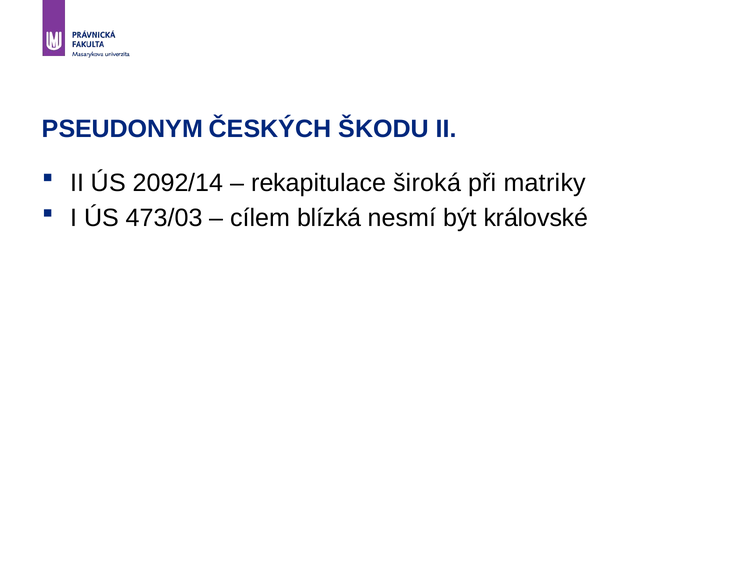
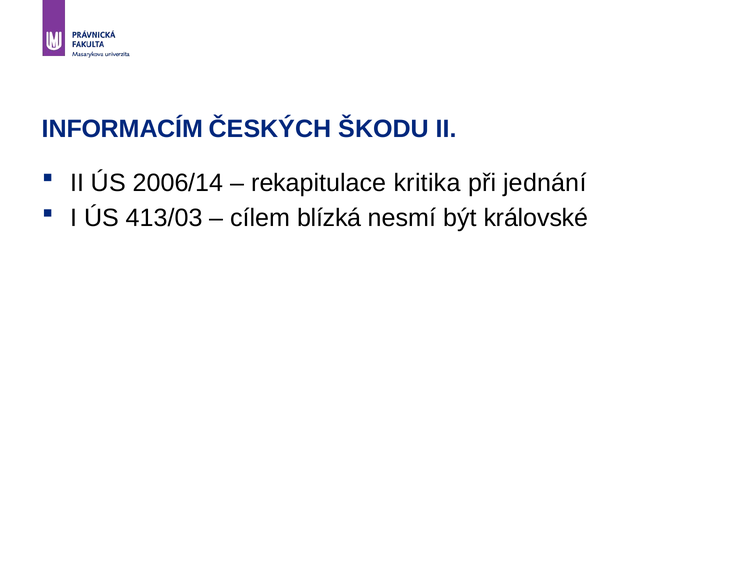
PSEUDONYM: PSEUDONYM -> INFORMACÍM
2092/14: 2092/14 -> 2006/14
široká: široká -> kritika
matriky: matriky -> jednání
473/03: 473/03 -> 413/03
